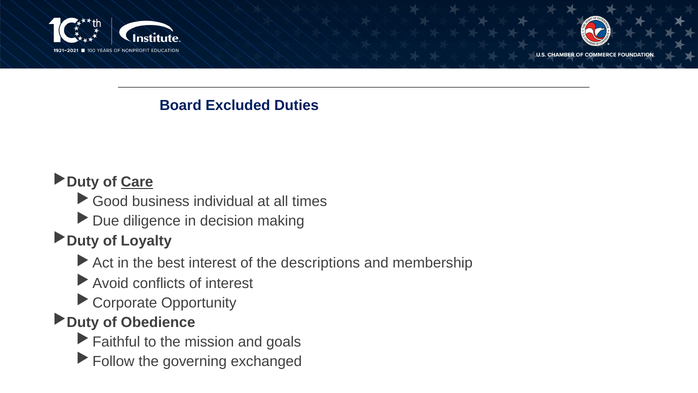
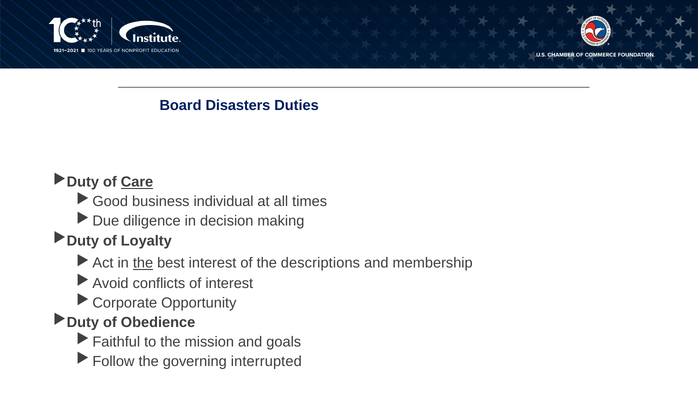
Excluded: Excluded -> Disasters
the at (143, 263) underline: none -> present
exchanged: exchanged -> interrupted
